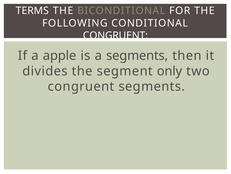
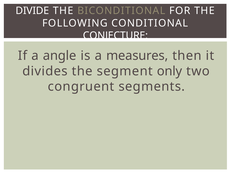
TERMS: TERMS -> DIVIDE
CONGRUENT at (115, 35): CONGRUENT -> CONJECTURE
apple: apple -> angle
a segments: segments -> measures
